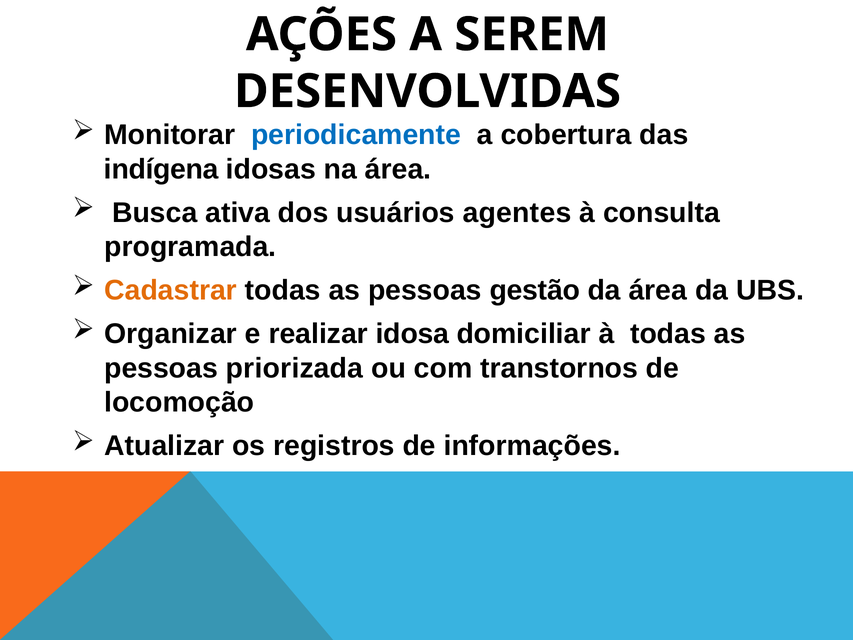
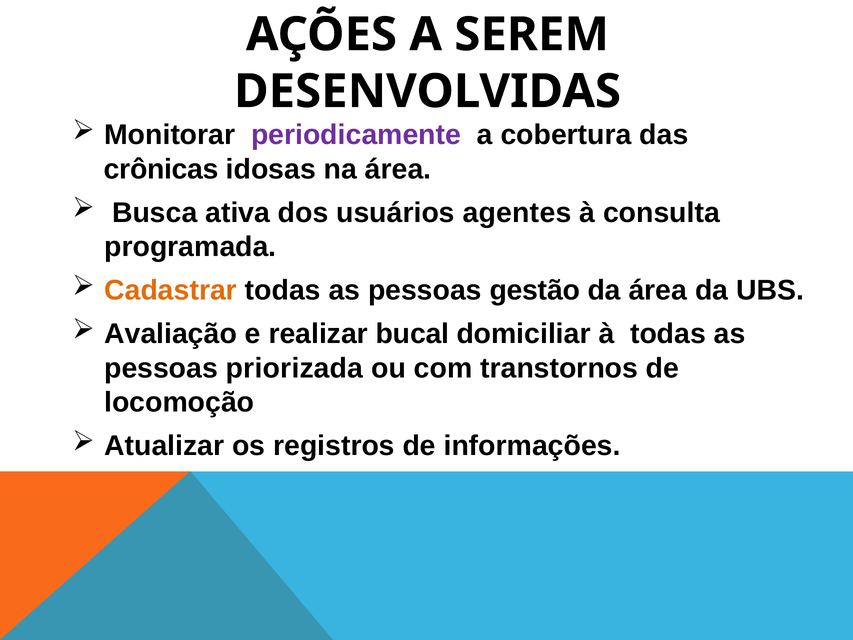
periodicamente colour: blue -> purple
indígena: indígena -> crônicas
Organizar: Organizar -> Avaliação
idosa: idosa -> bucal
